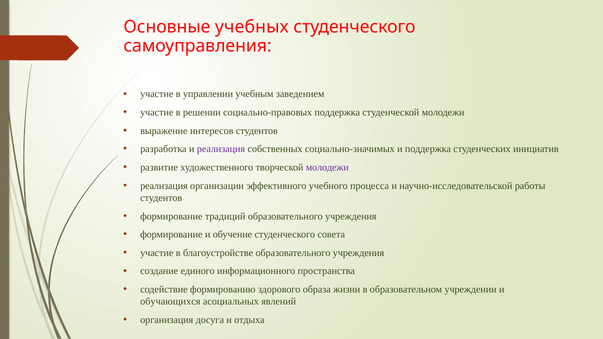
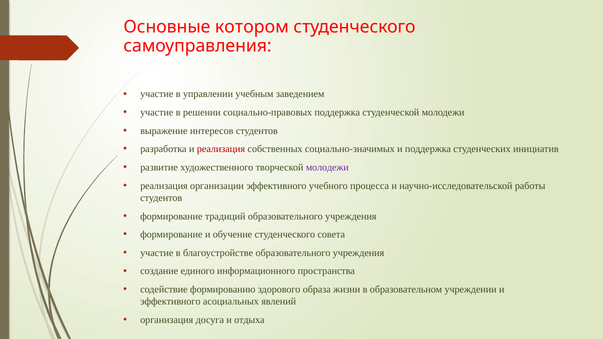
учебных: учебных -> котором
реализация at (221, 149) colour: purple -> red
обучающихся at (170, 302): обучающихся -> эффективного
